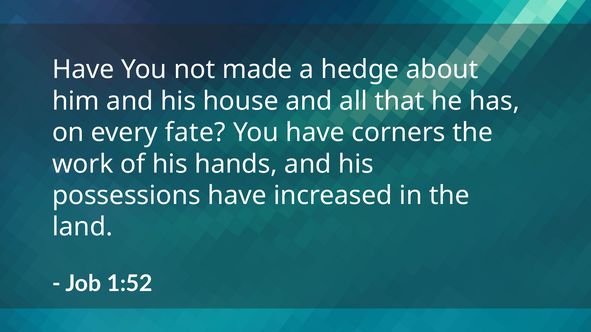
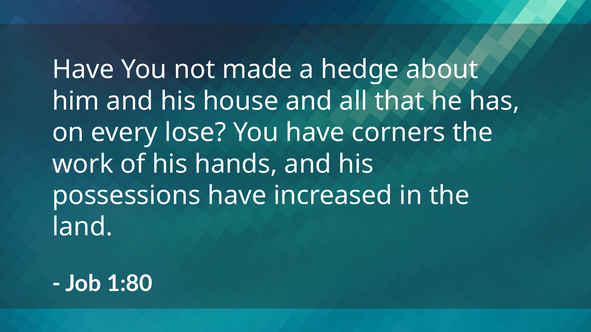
fate: fate -> lose
1:52: 1:52 -> 1:80
